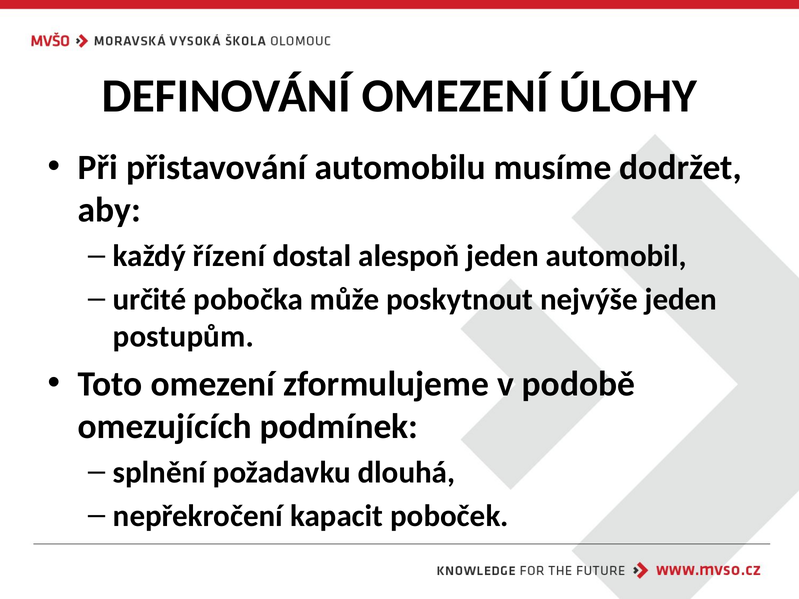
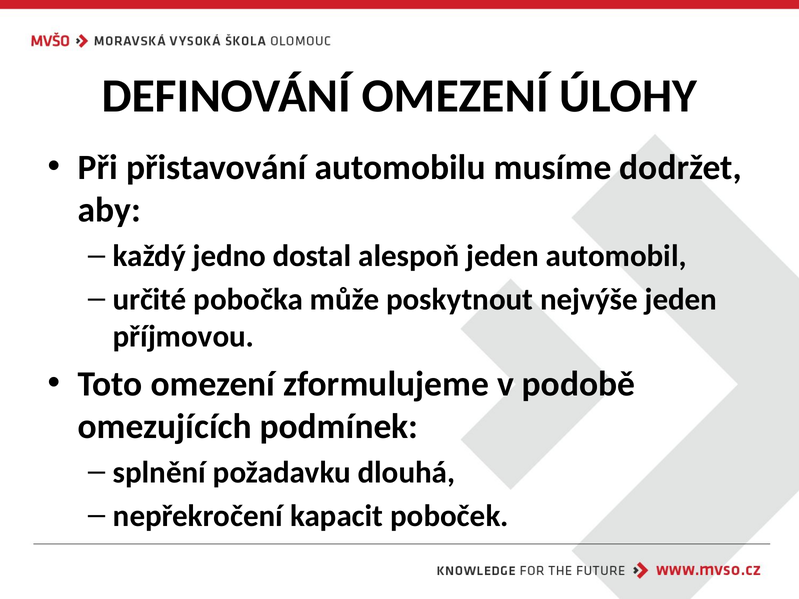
řízení: řízení -> jedno
postupům: postupům -> příjmovou
